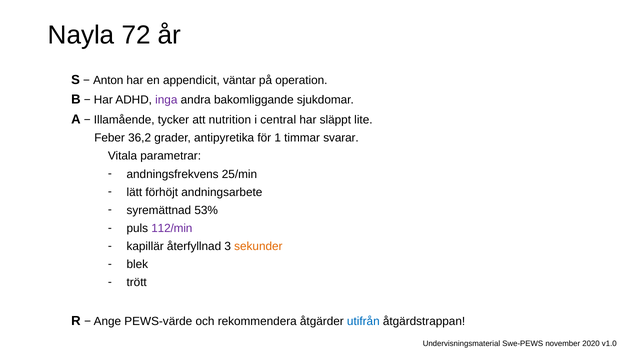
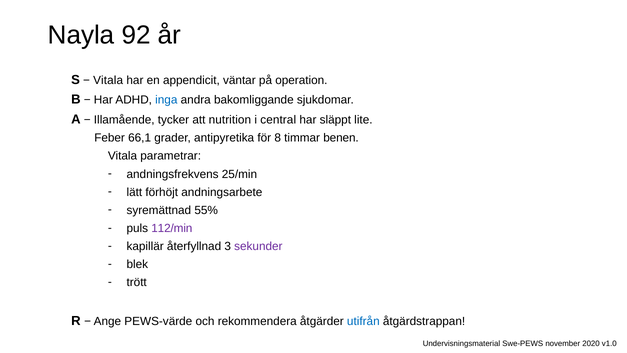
72: 72 -> 92
Anton at (108, 80): Anton -> Vitala
inga colour: purple -> blue
36,2: 36,2 -> 66,1
1: 1 -> 8
svarar: svarar -> benen
53%: 53% -> 55%
sekunder colour: orange -> purple
